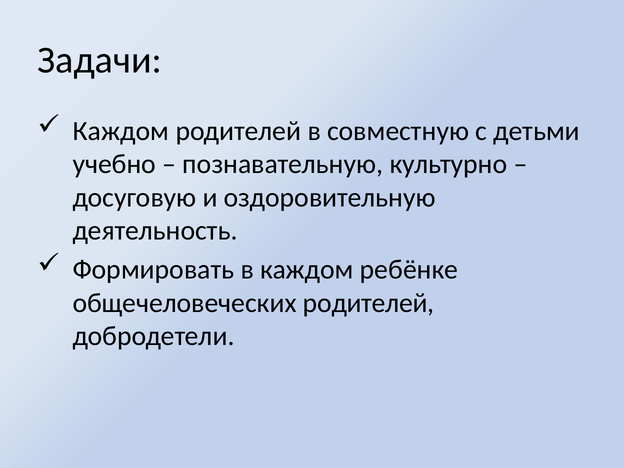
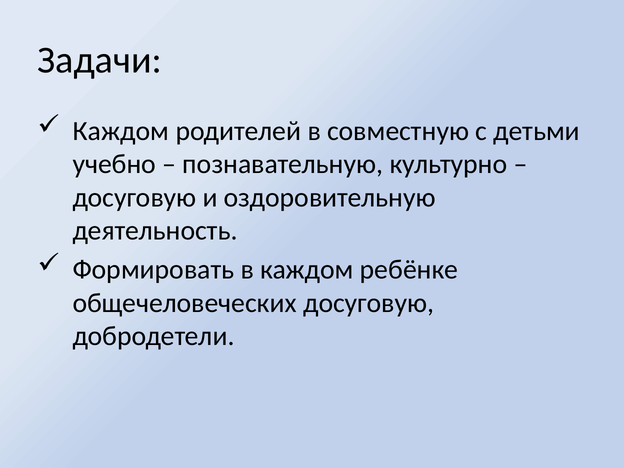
общечеловеческих родителей: родителей -> досуговую
